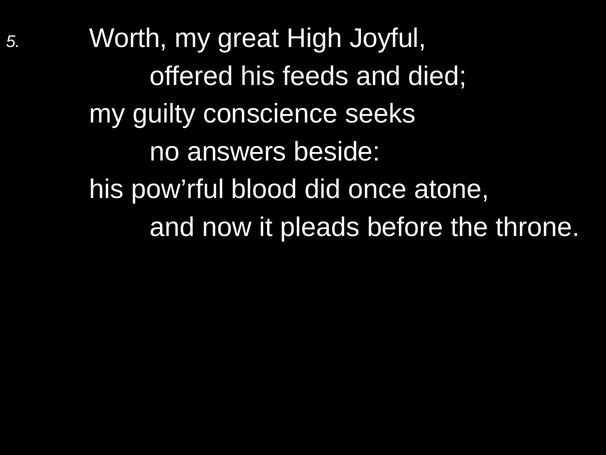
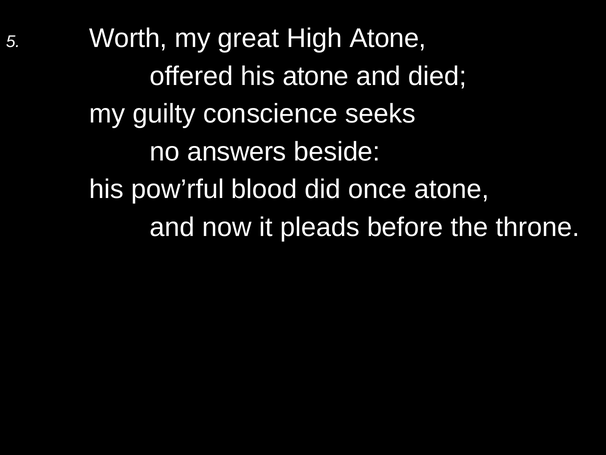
High Joyful: Joyful -> Atone
his feeds: feeds -> atone
